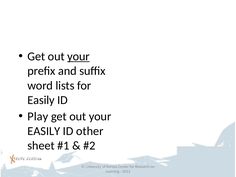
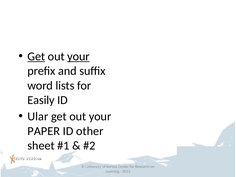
Get at (36, 56) underline: none -> present
Play: Play -> Ular
EASILY at (44, 131): EASILY -> PAPER
